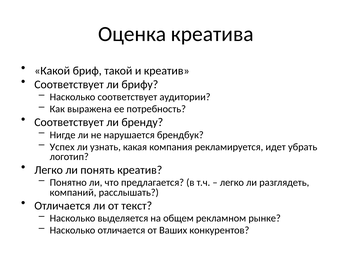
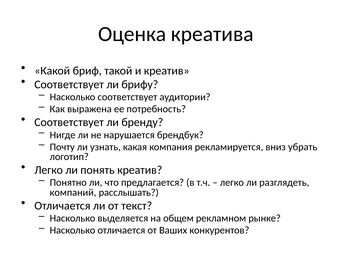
Успех: Успех -> Почту
идет: идет -> вниз
